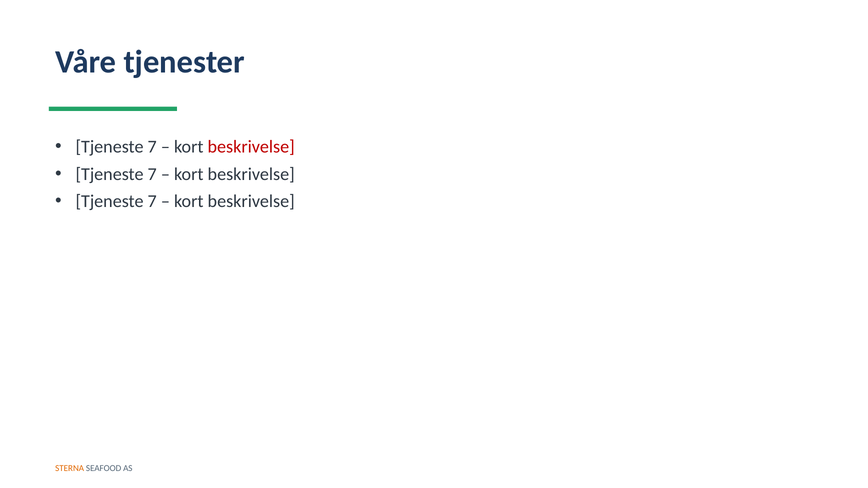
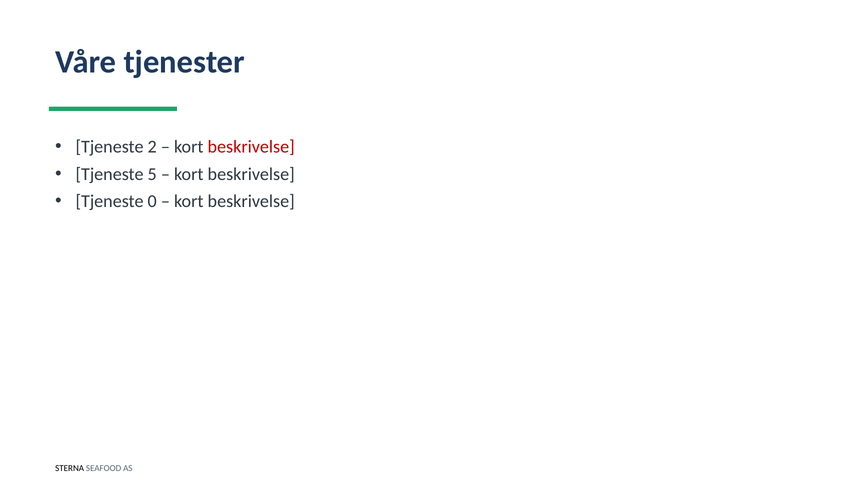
7 at (152, 147): 7 -> 2
7 at (152, 174): 7 -> 5
7 at (152, 201): 7 -> 0
STERNA colour: orange -> black
